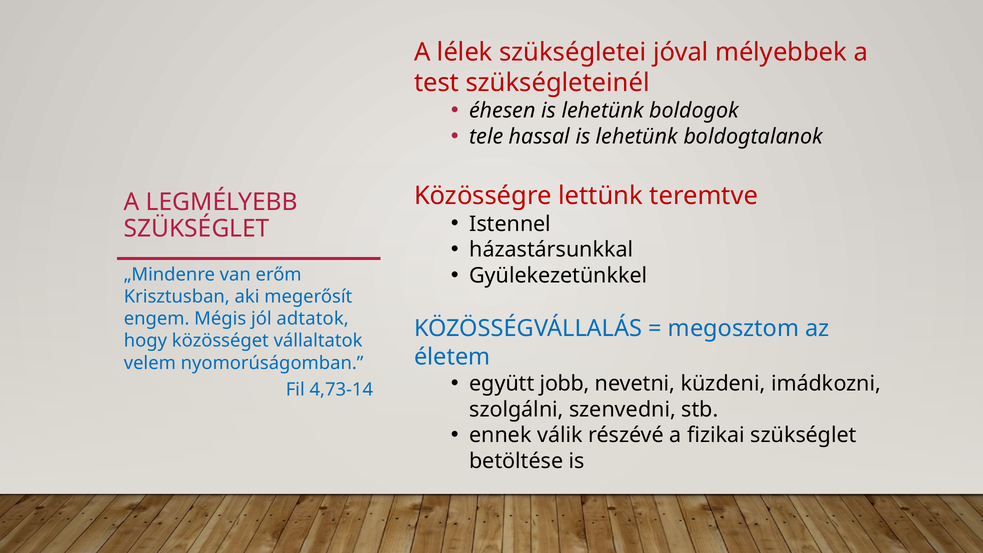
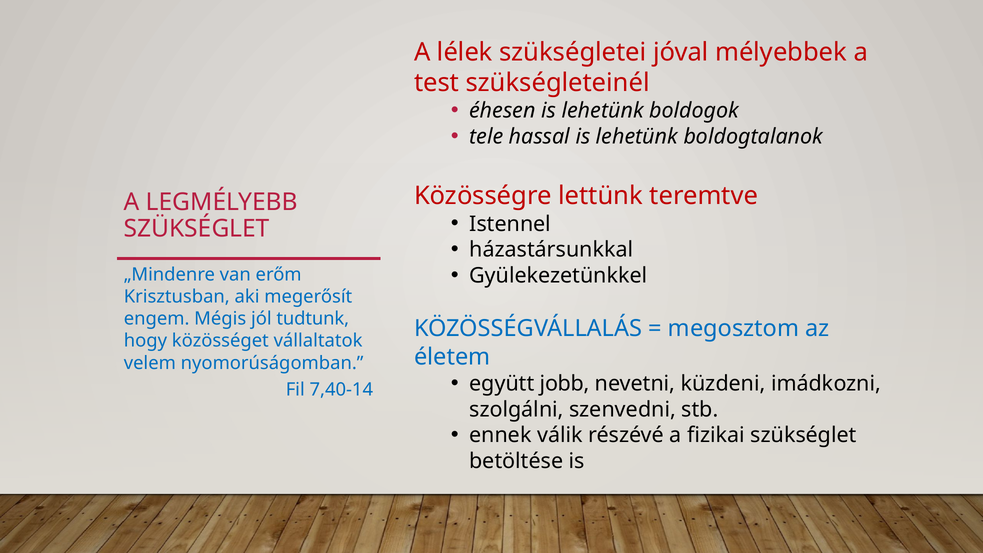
adtatok: adtatok -> tudtunk
4,73-14: 4,73-14 -> 7,40-14
